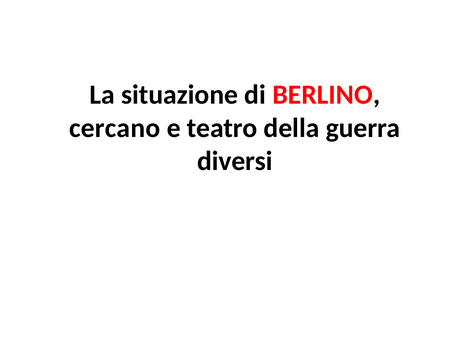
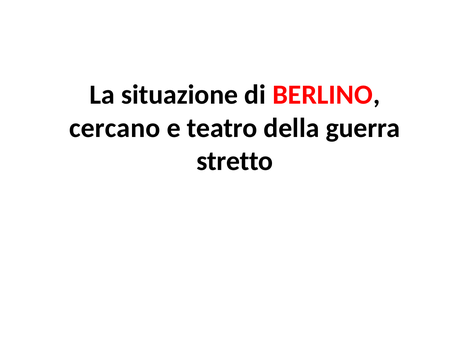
diversi: diversi -> stretto
